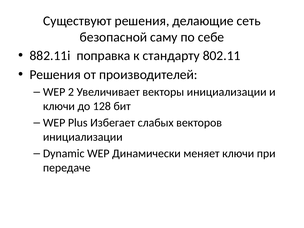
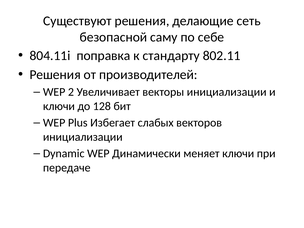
882.11i: 882.11i -> 804.11i
